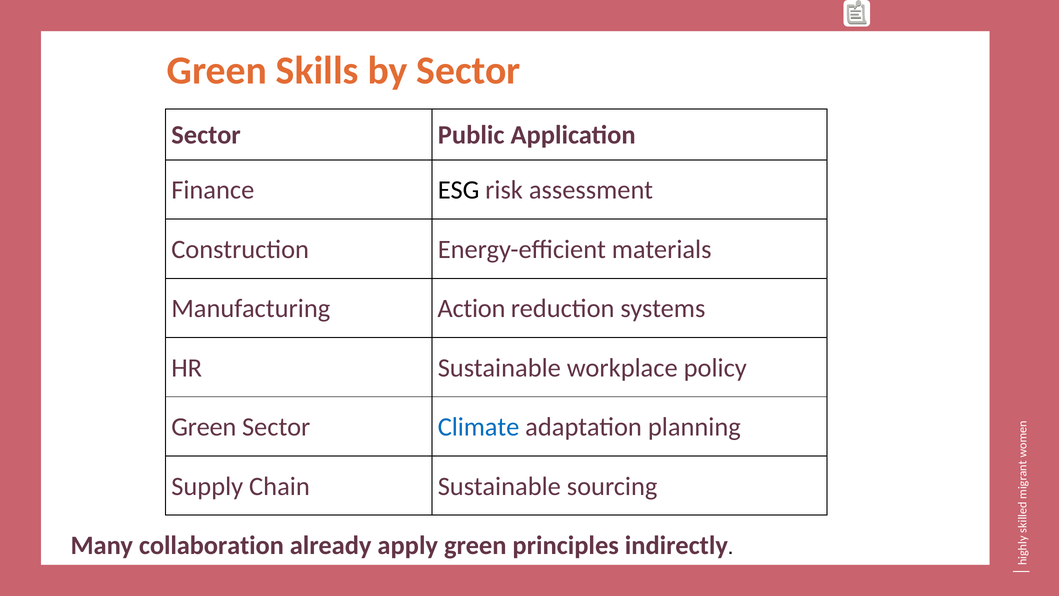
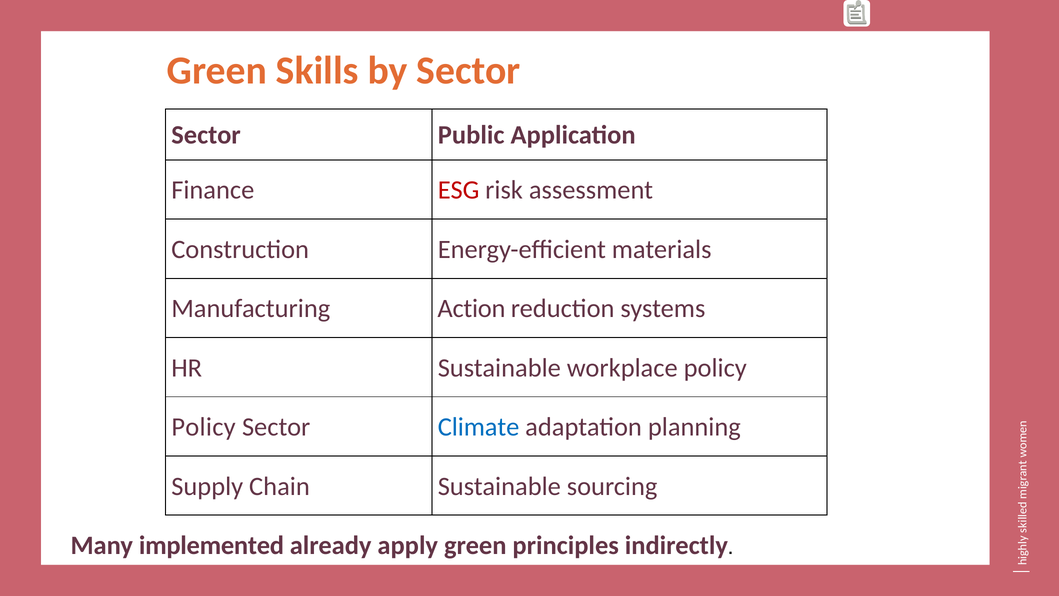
ESG colour: black -> red
Green at (204, 427): Green -> Policy
collaboration: collaboration -> implemented
